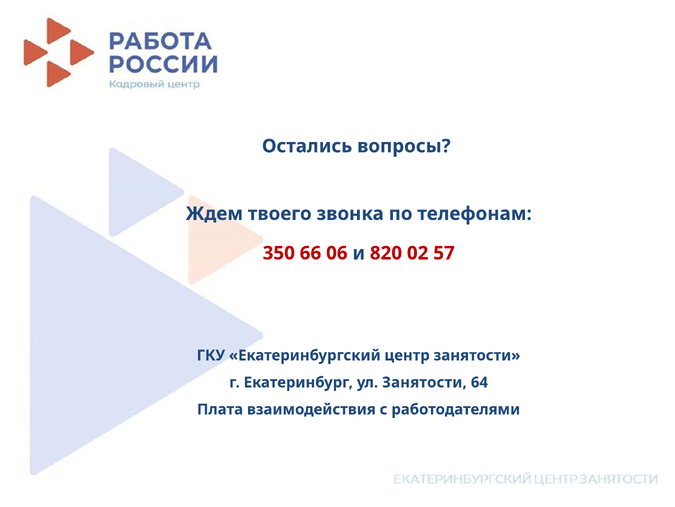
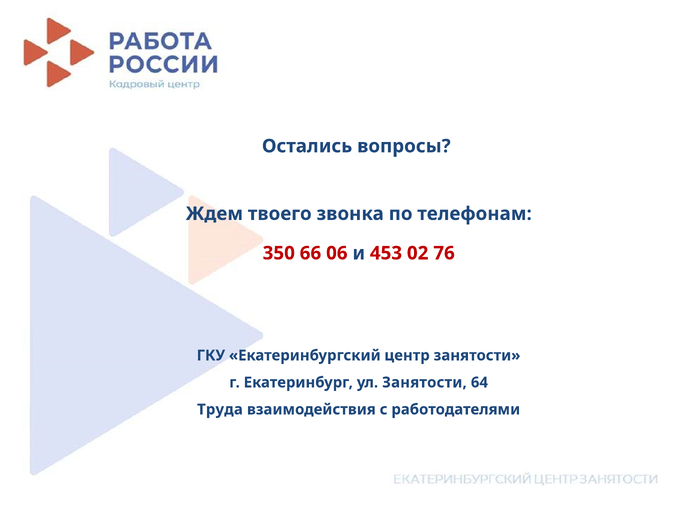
820: 820 -> 453
57: 57 -> 76
Плата: Плата -> Труда
